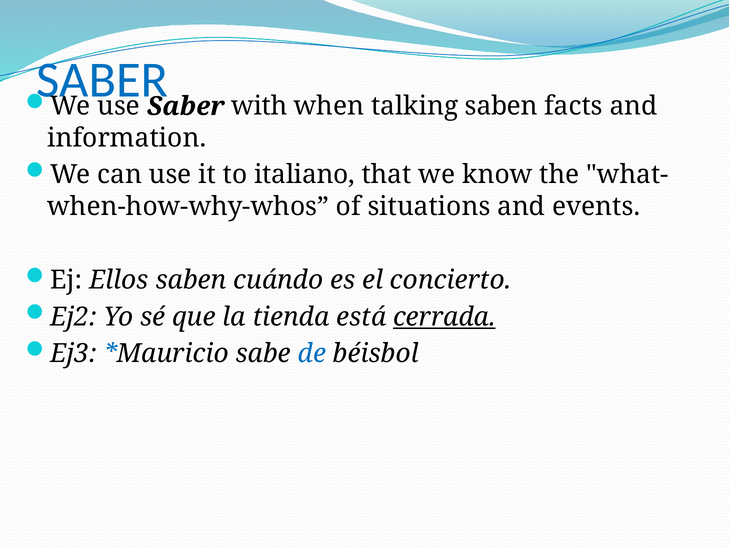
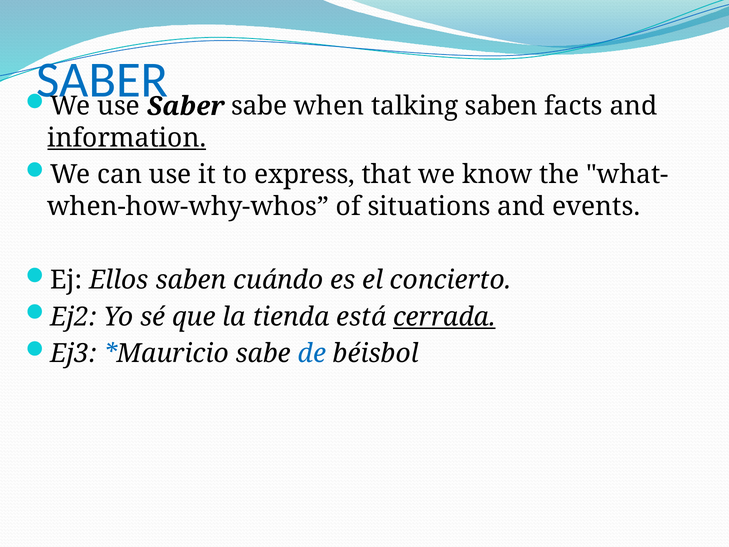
Saber with: with -> sabe
information underline: none -> present
italiano: italiano -> express
